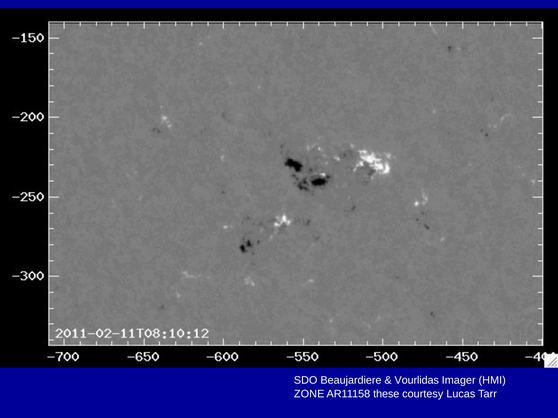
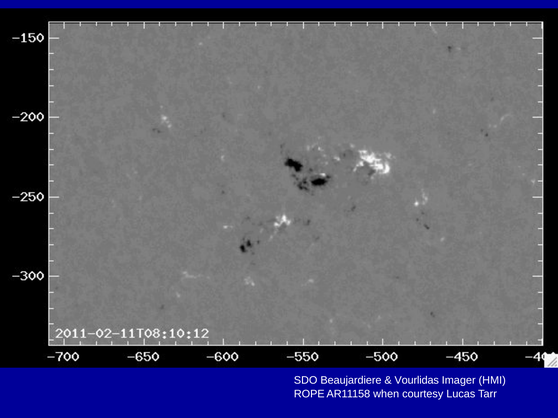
ZONE: ZONE -> ROPE
these: these -> when
